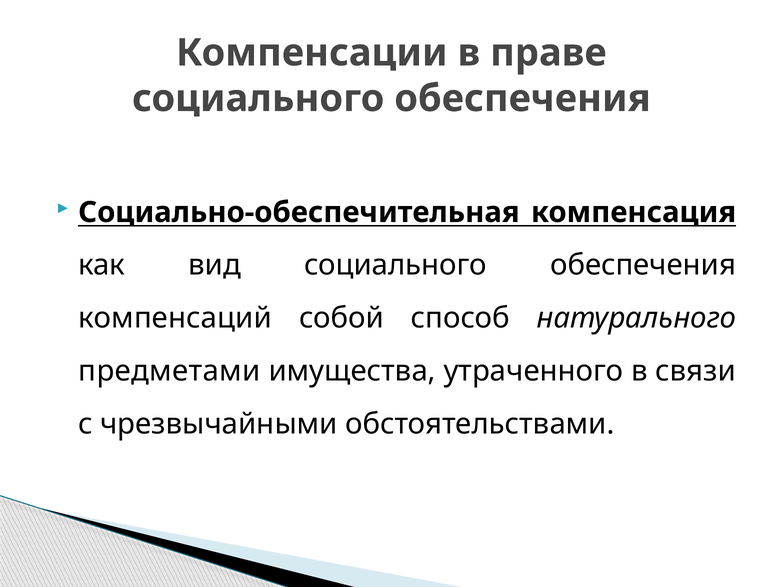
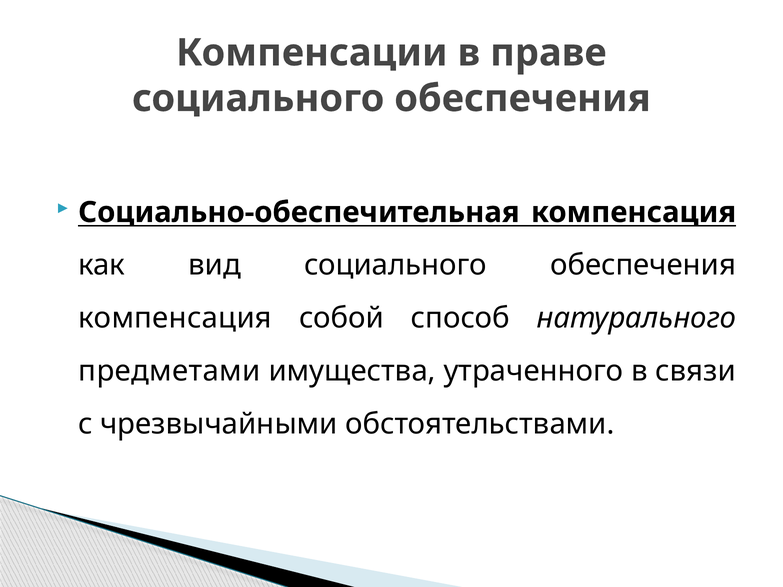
компенсаций at (175, 318): компенсаций -> компенсация
